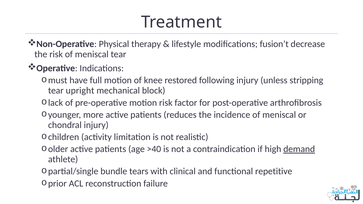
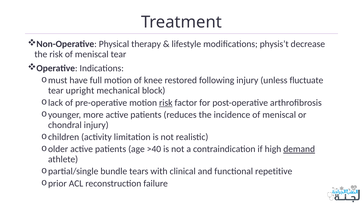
fusion’t: fusion’t -> physis’t
stripping: stripping -> fluctuate
risk at (166, 103) underline: none -> present
